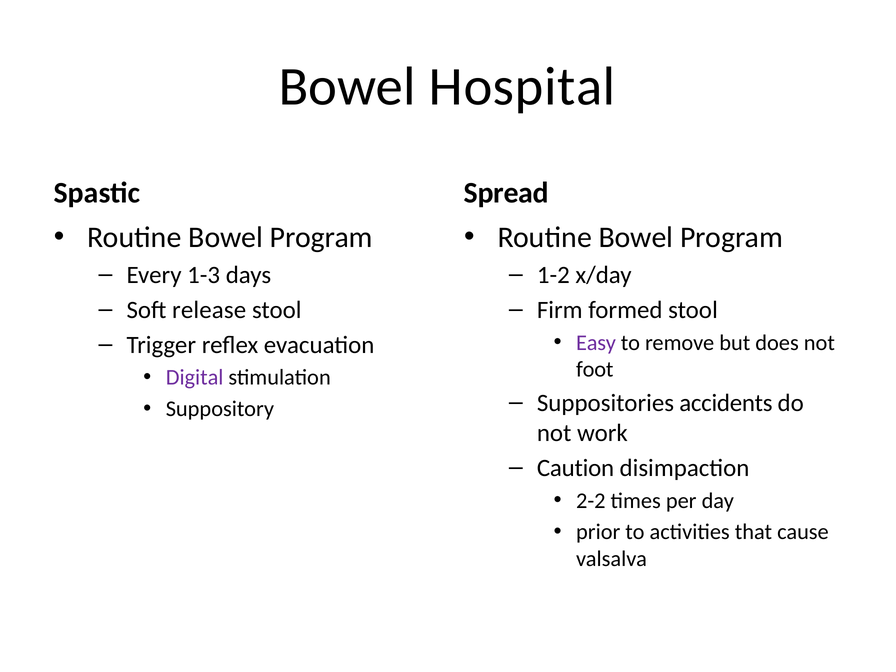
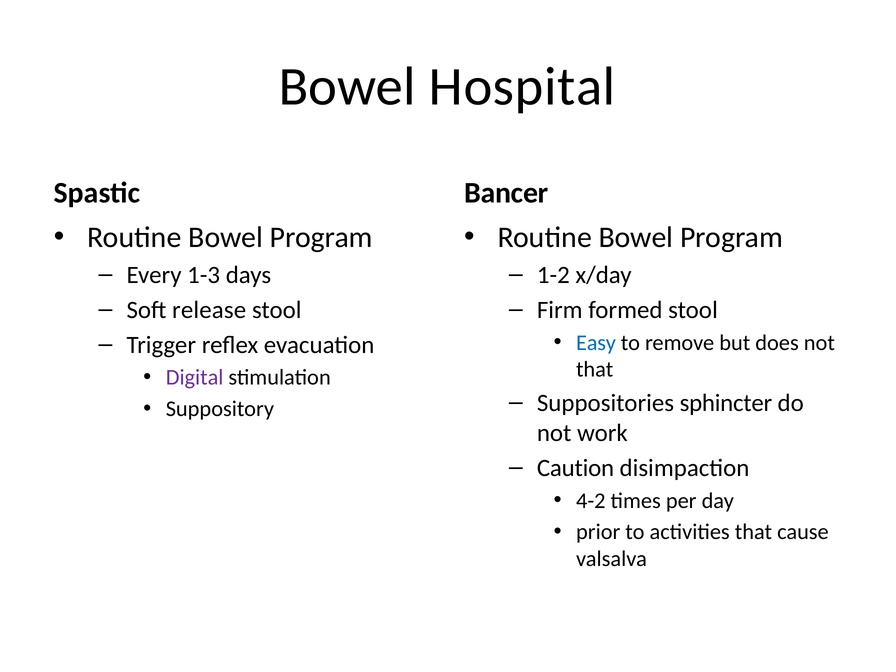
Spread: Spread -> Bancer
Easy colour: purple -> blue
foot at (595, 370): foot -> that
accidents: accidents -> sphincter
2-2: 2-2 -> 4-2
